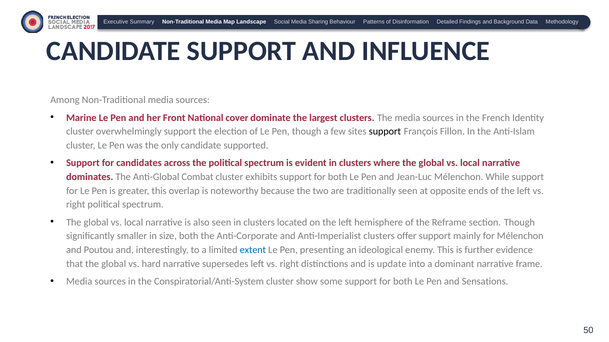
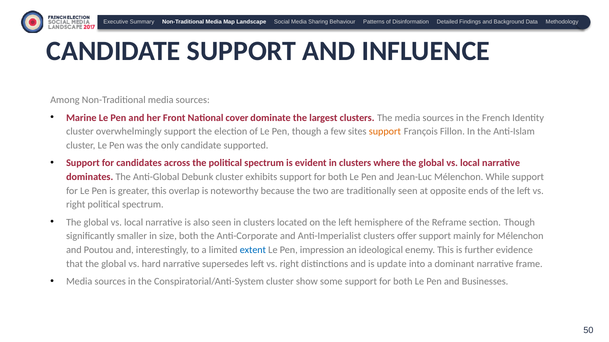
support at (385, 132) colour: black -> orange
Combat: Combat -> Debunk
presenting: presenting -> impression
Sensations: Sensations -> Businesses
